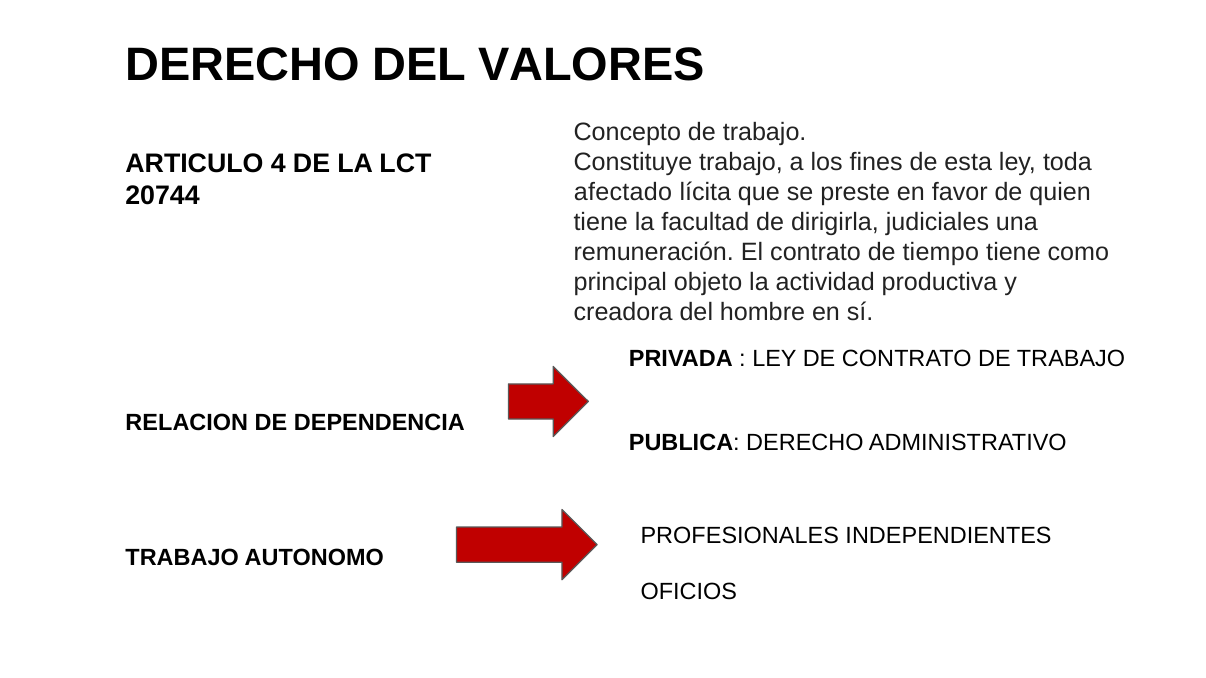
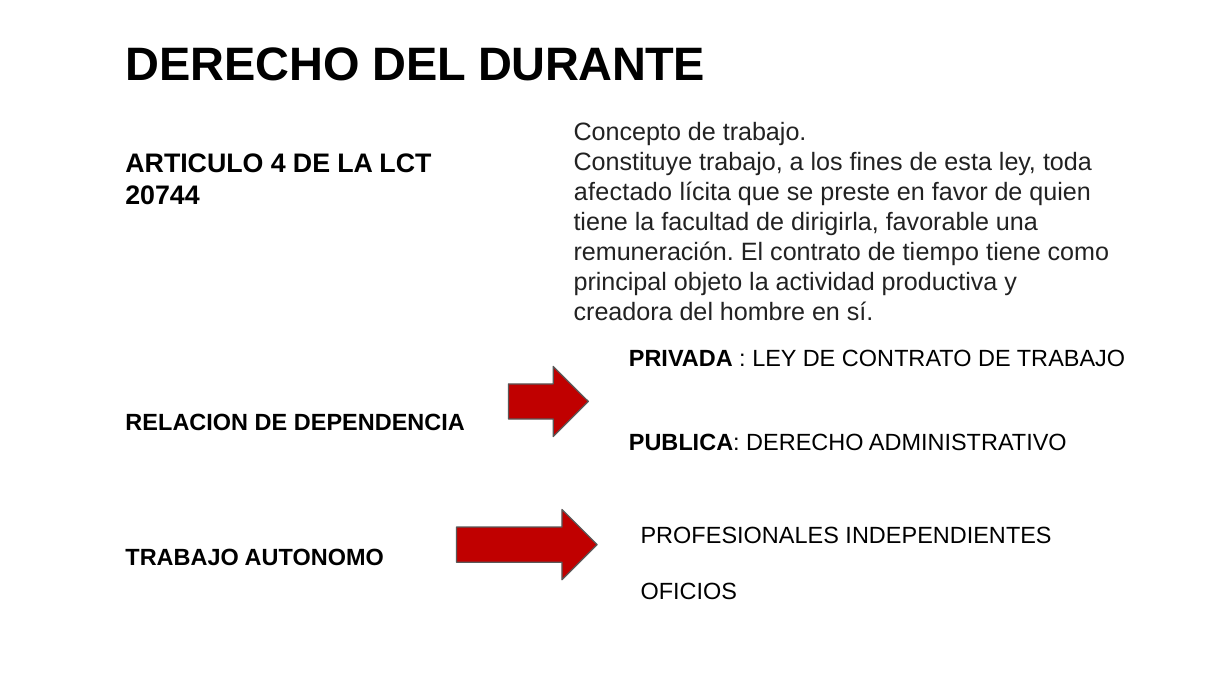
VALORES: VALORES -> DURANTE
judiciales: judiciales -> favorable
